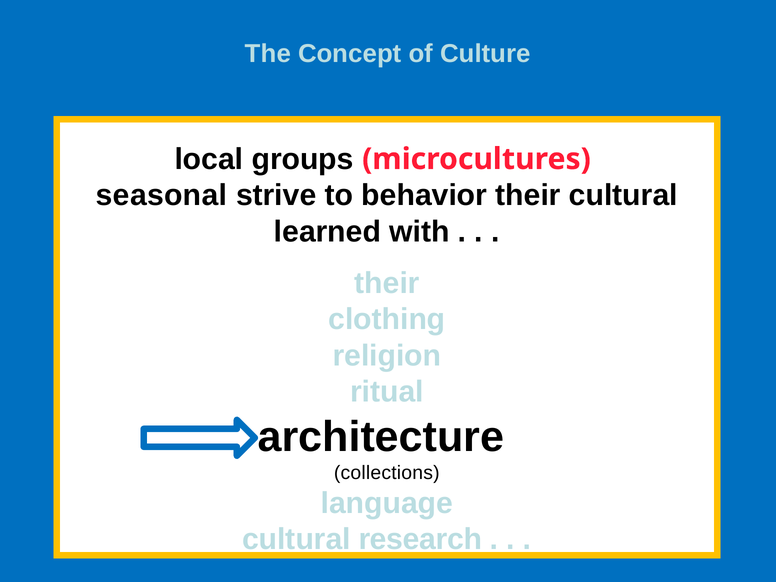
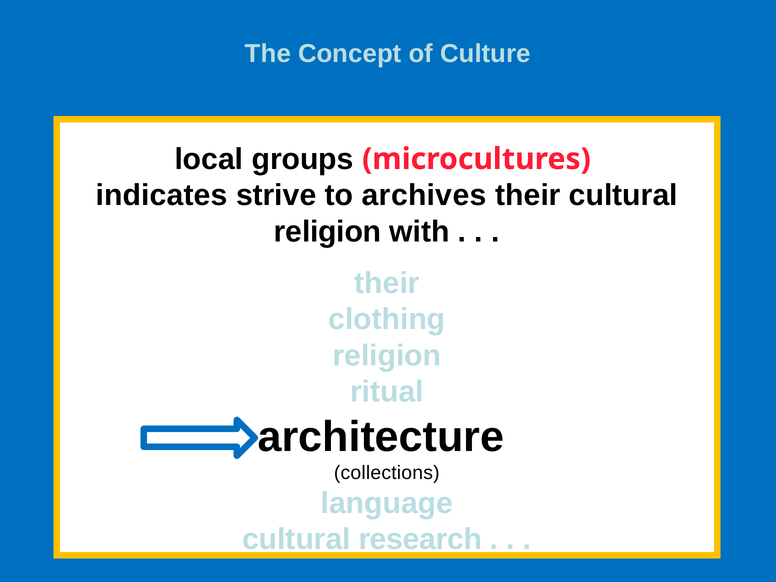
seasonal: seasonal -> indicates
behavior: behavior -> archives
learned at (327, 232): learned -> religion
